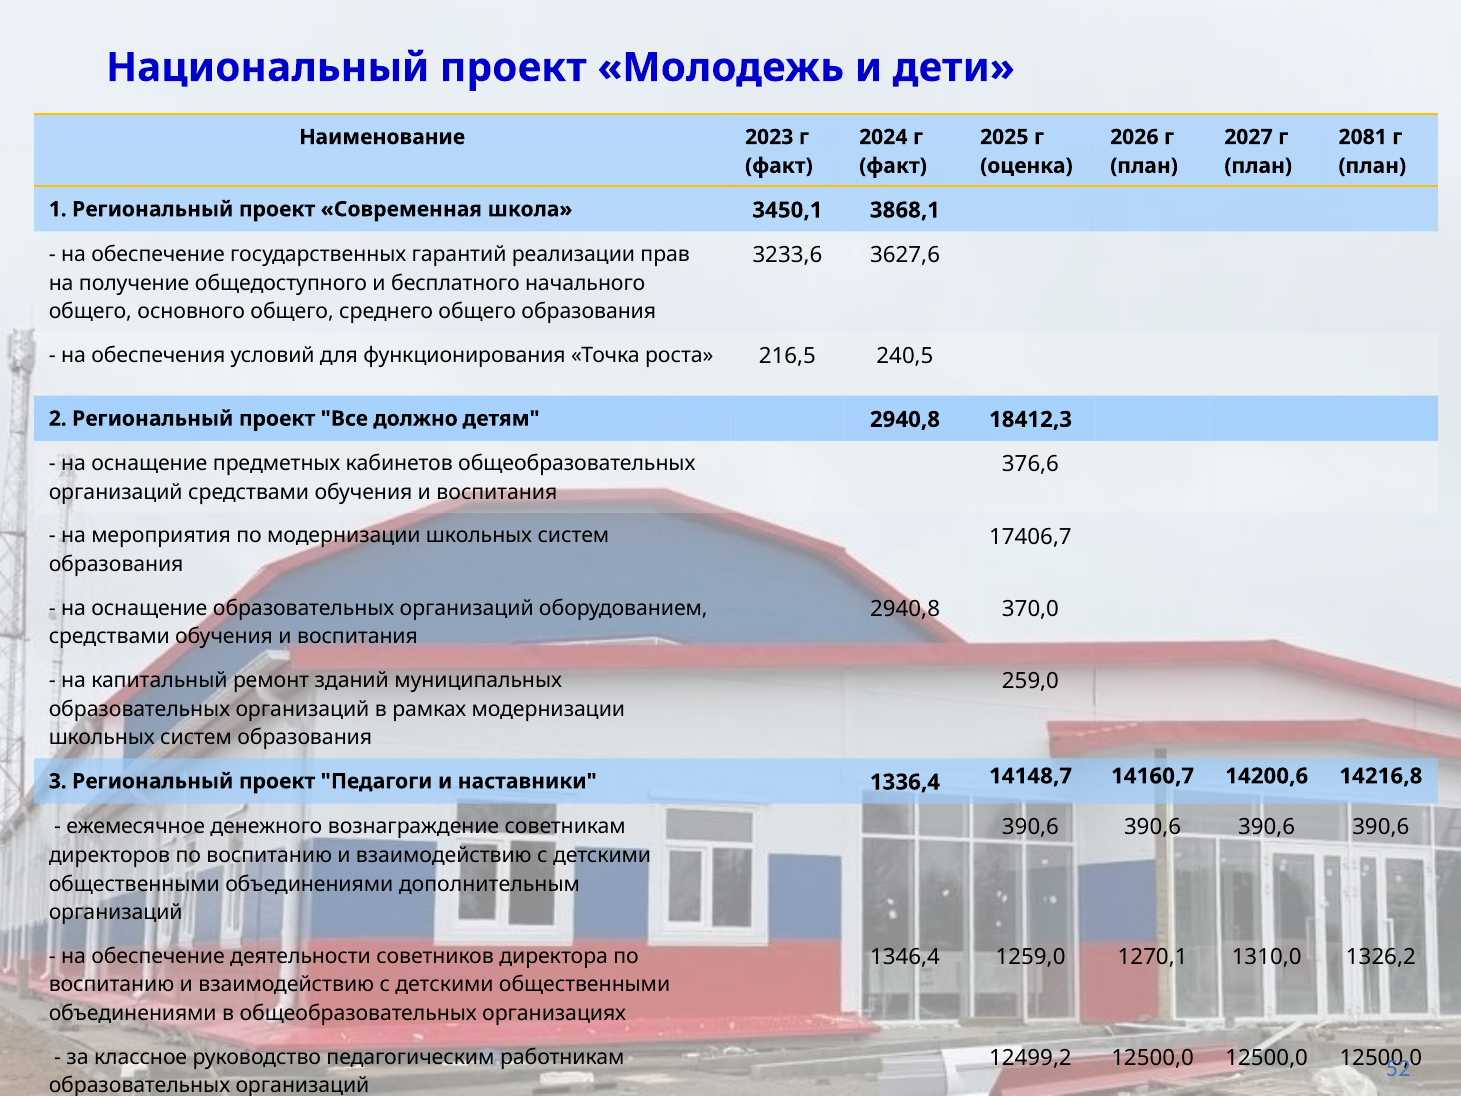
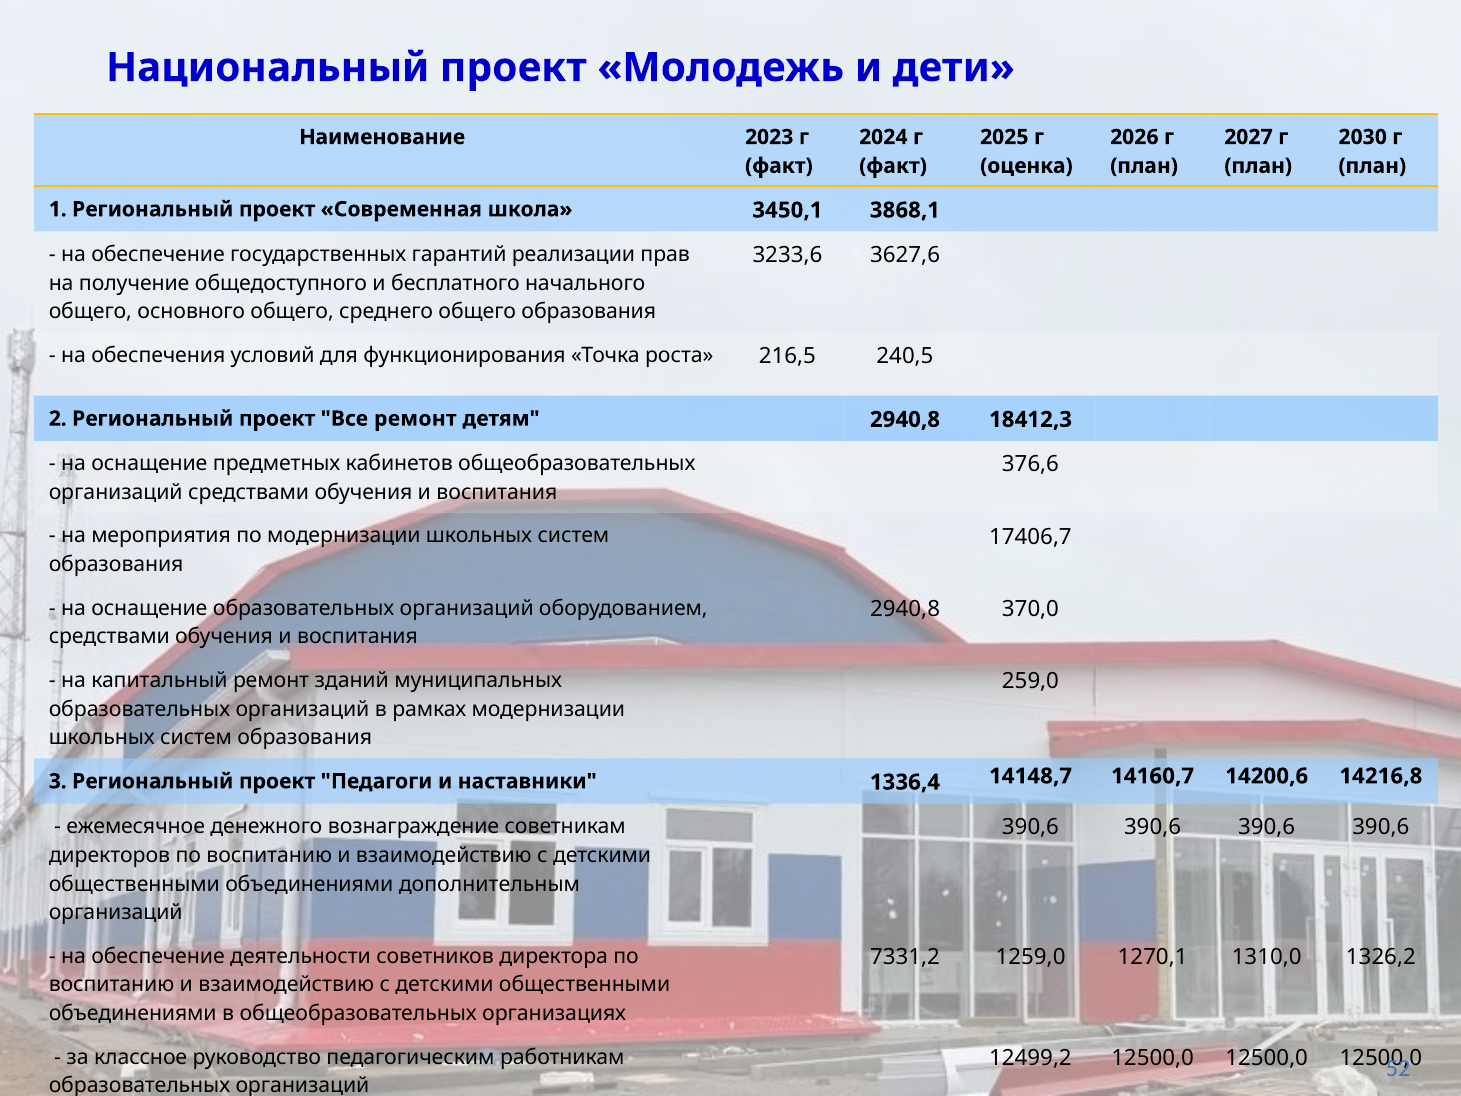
2081: 2081 -> 2030
Все должно: должно -> ремонт
1346,4: 1346,4 -> 7331,2
